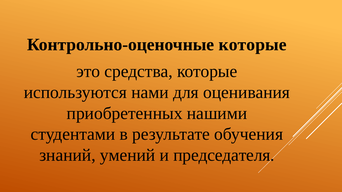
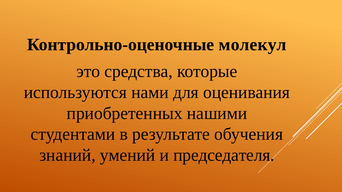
Контрольно-оценочные которые: которые -> молекул
